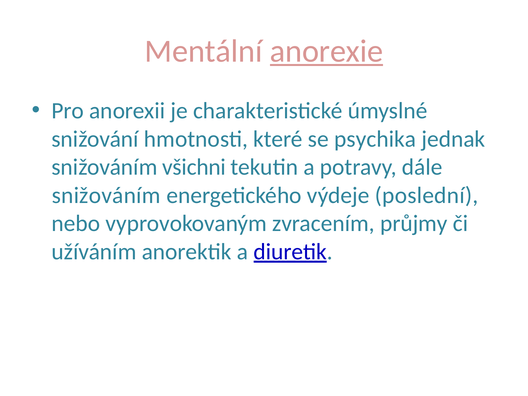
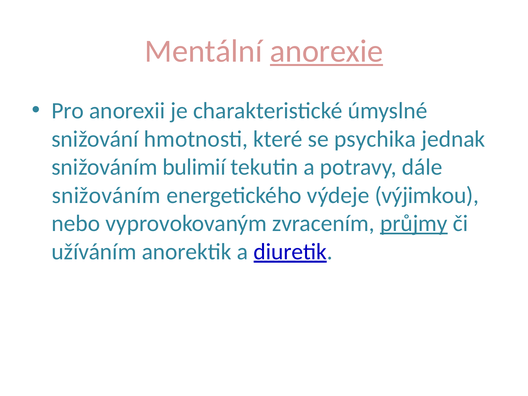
všichni: všichni -> bulimií
poslední: poslední -> výjimkou
průjmy underline: none -> present
